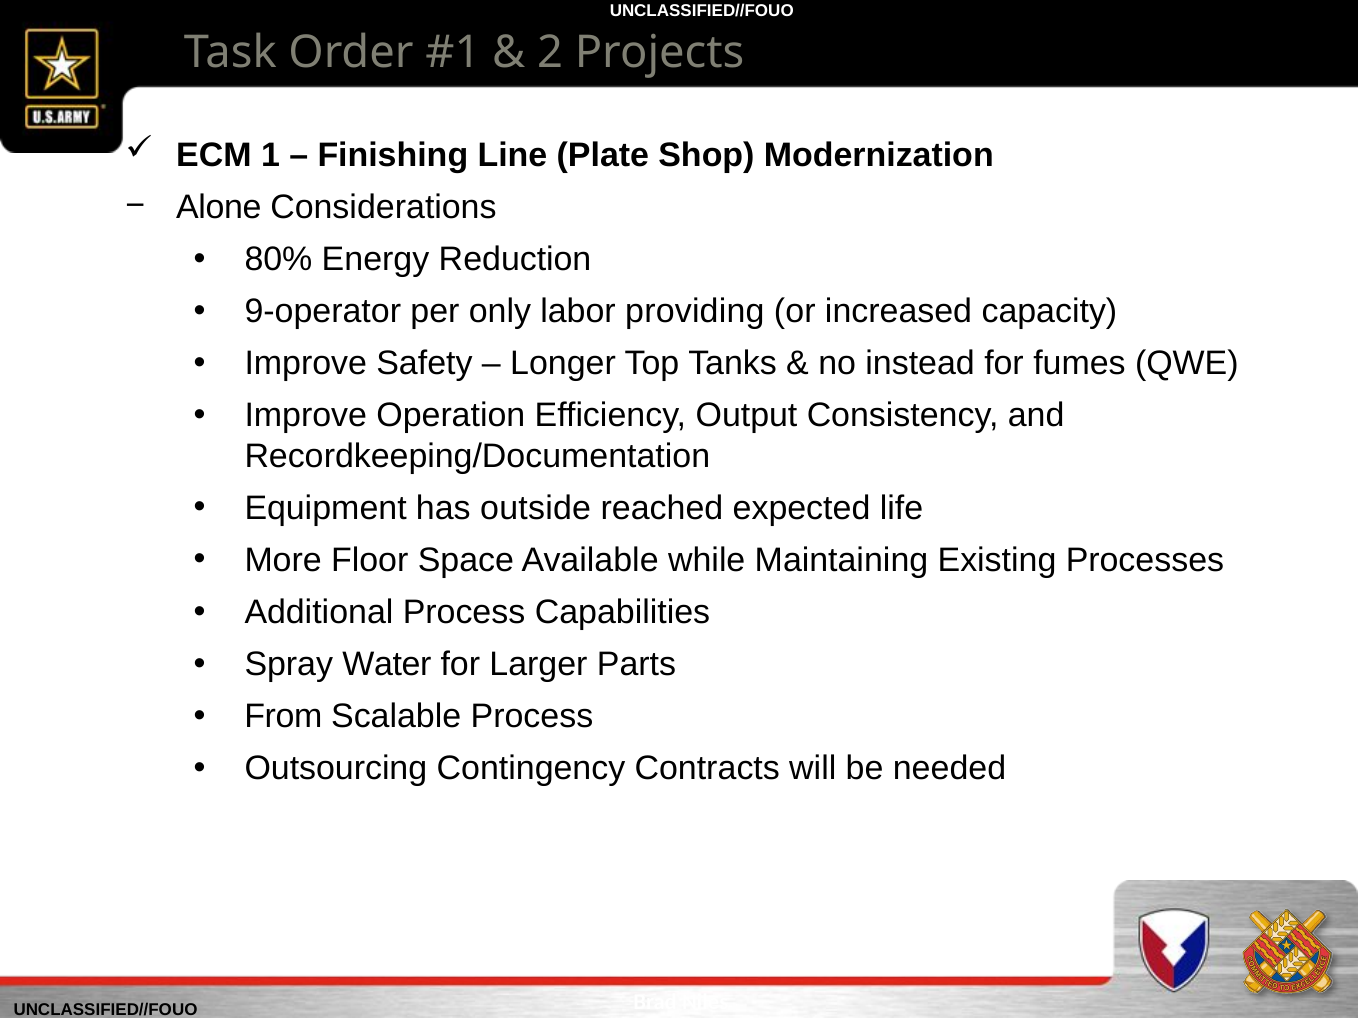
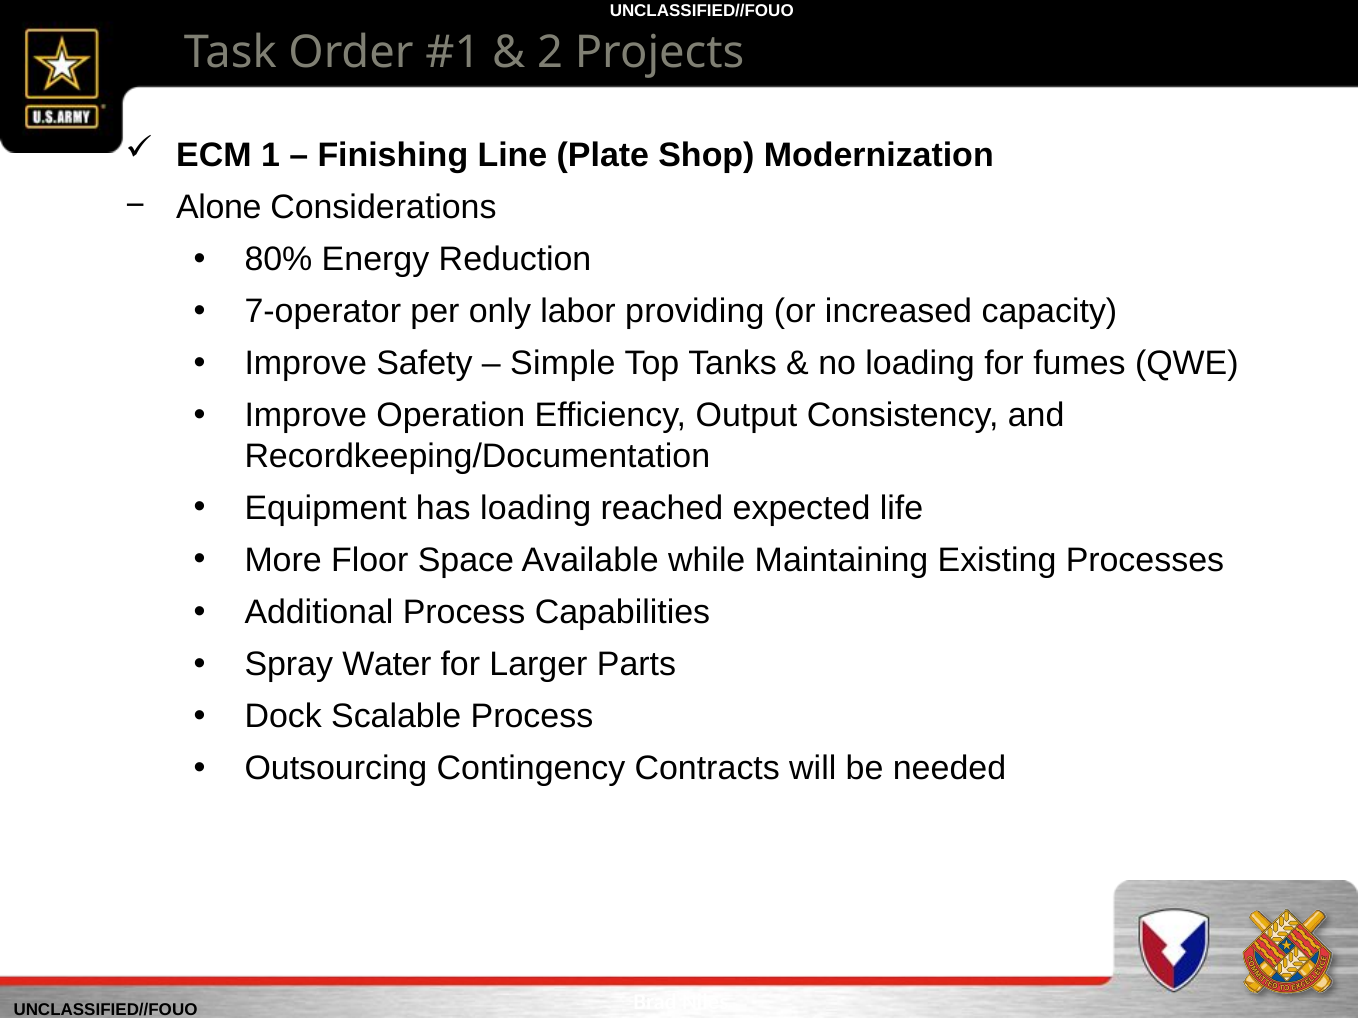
9-operator: 9-operator -> 7-operator
Longer: Longer -> Simple
no instead: instead -> loading
has outside: outside -> loading
From: From -> Dock
